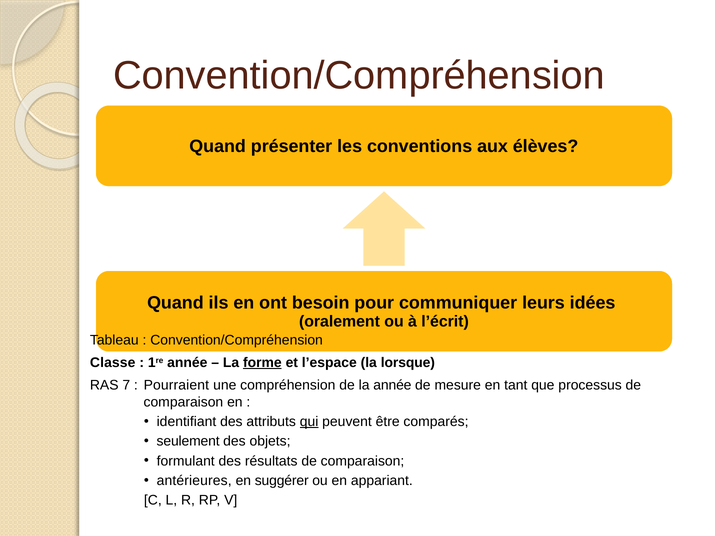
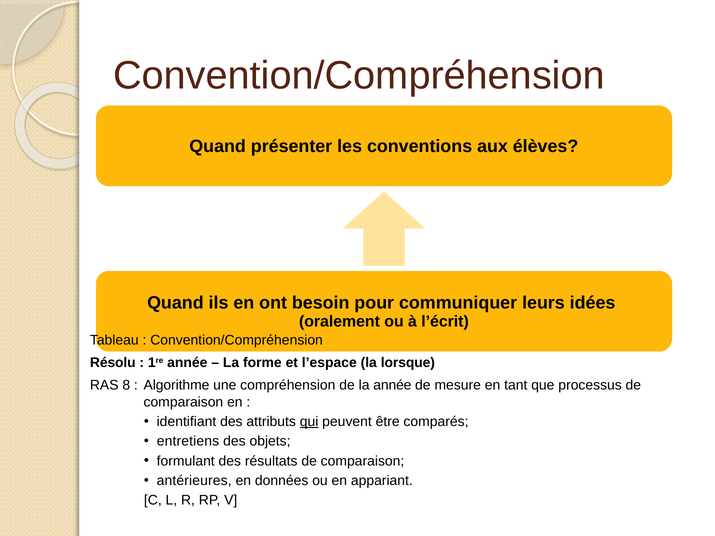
Classe: Classe -> Résolu
forme underline: present -> none
7: 7 -> 8
Pourraient: Pourraient -> Algorithme
seulement: seulement -> entretiens
suggérer: suggérer -> données
